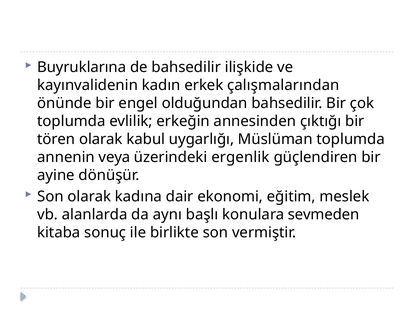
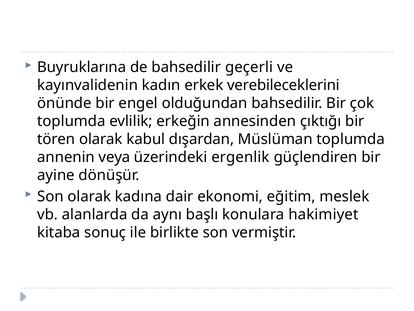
ilişkide: ilişkide -> geçerli
çalışmalarından: çalışmalarından -> verebileceklerini
uygarlığı: uygarlığı -> dışardan
sevmeden: sevmeden -> hakimiyet
